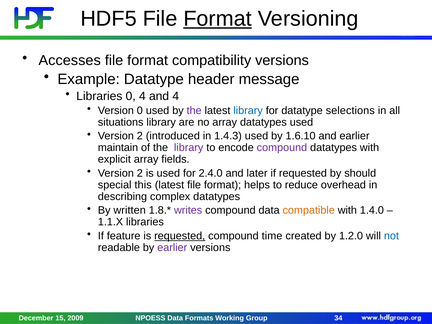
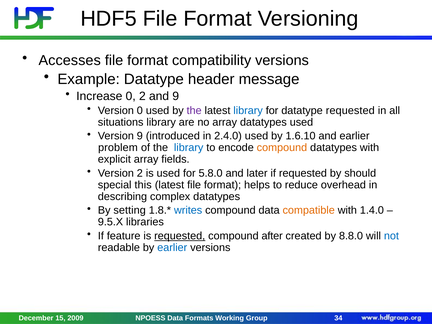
Format at (218, 19) underline: present -> none
Libraries at (99, 96): Libraries -> Increase
0 4: 4 -> 2
and 4: 4 -> 9
datatype selections: selections -> requested
2 at (140, 136): 2 -> 9
1.4.3: 1.4.3 -> 2.4.0
maintain: maintain -> problem
library at (189, 148) colour: purple -> blue
compound at (282, 148) colour: purple -> orange
2.4.0: 2.4.0 -> 5.8.0
written: written -> setting
writes colour: purple -> blue
1.1.X: 1.1.X -> 9.5.X
time: time -> after
1.2.0: 1.2.0 -> 8.8.0
earlier at (172, 248) colour: purple -> blue
